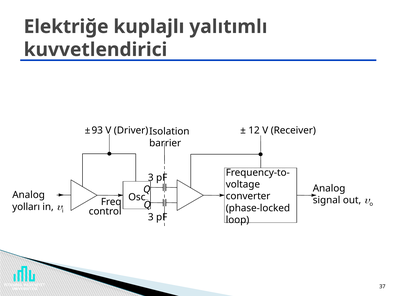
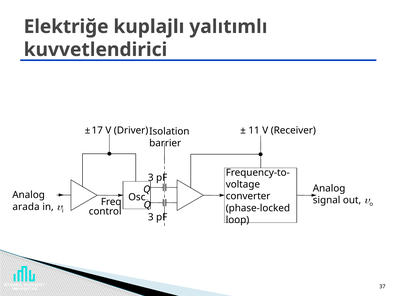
93: 93 -> 17
12: 12 -> 11
yolları: yolları -> arada
